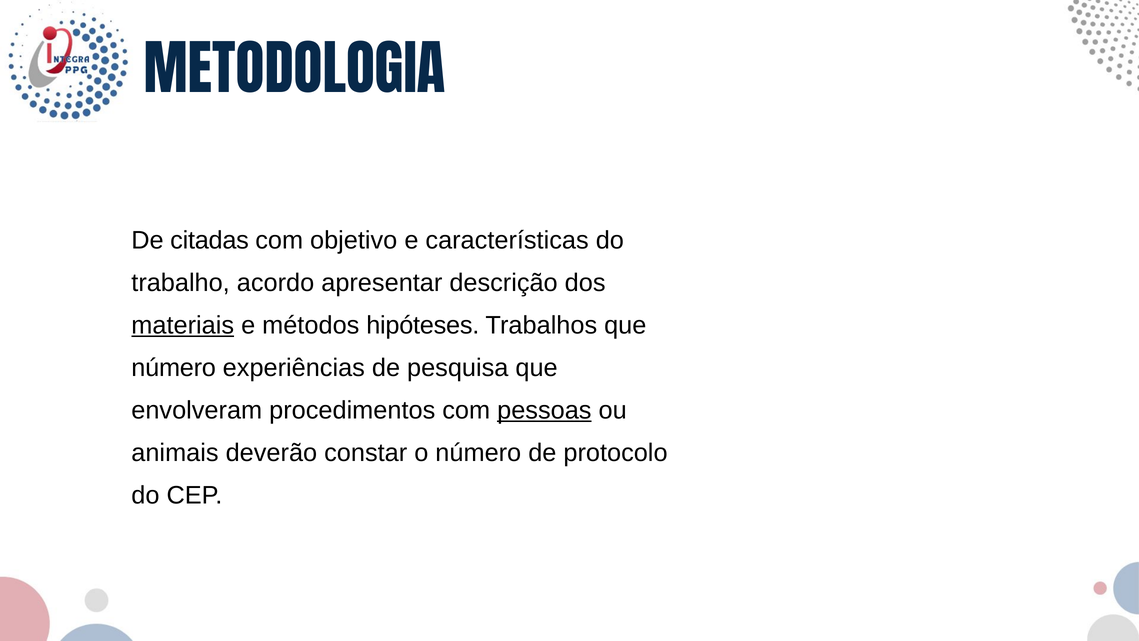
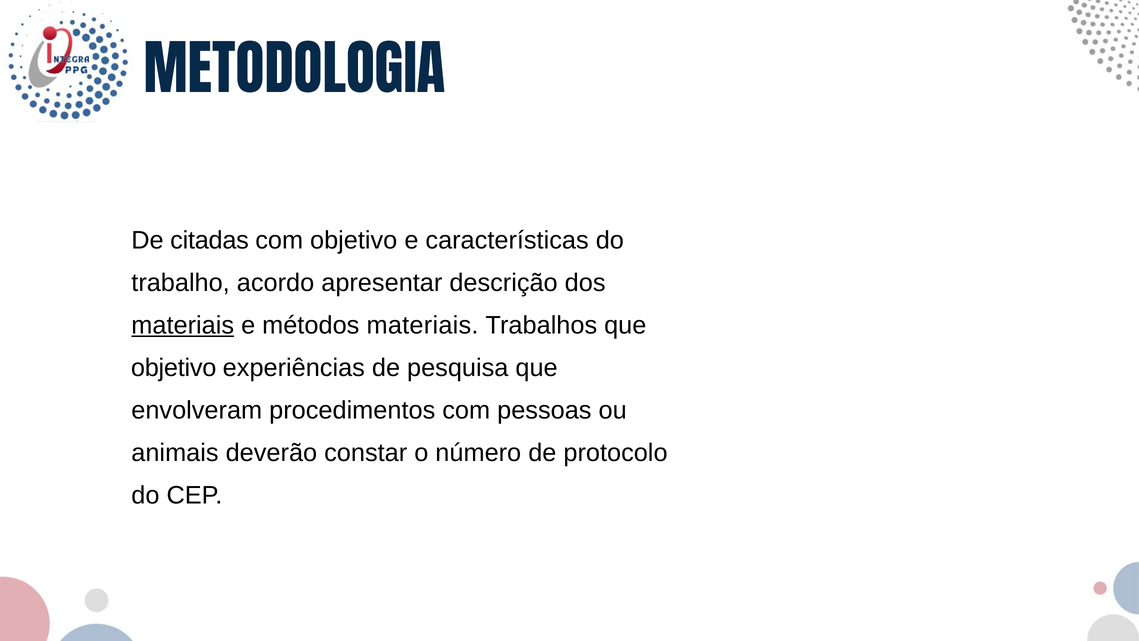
métodos hipóteses: hipóteses -> materiais
número at (174, 368): número -> objetivo
pessoas underline: present -> none
